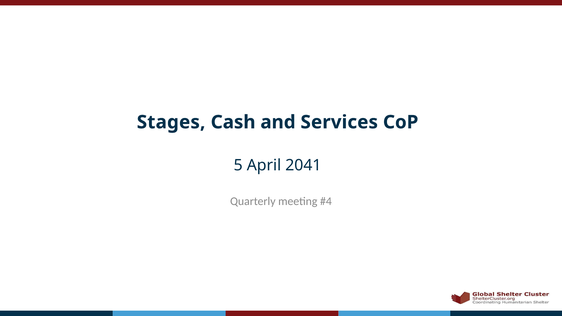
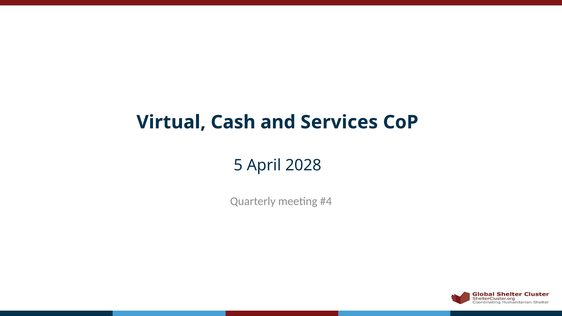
Stages: Stages -> Virtual
2041: 2041 -> 2028
